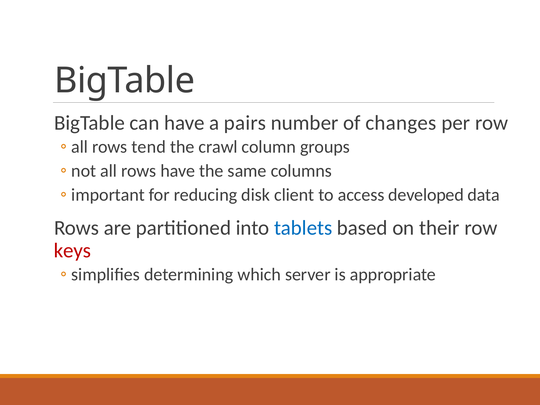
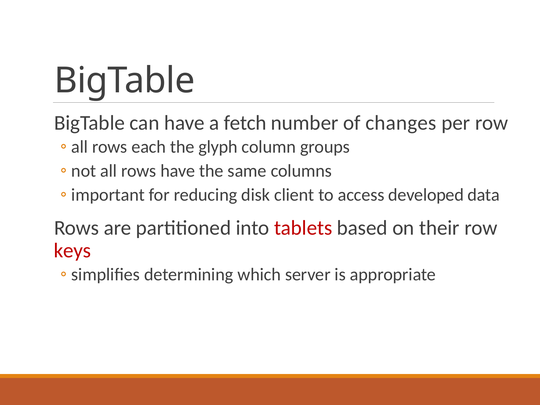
pairs: pairs -> fetch
tend: tend -> each
crawl: crawl -> glyph
tablets colour: blue -> red
